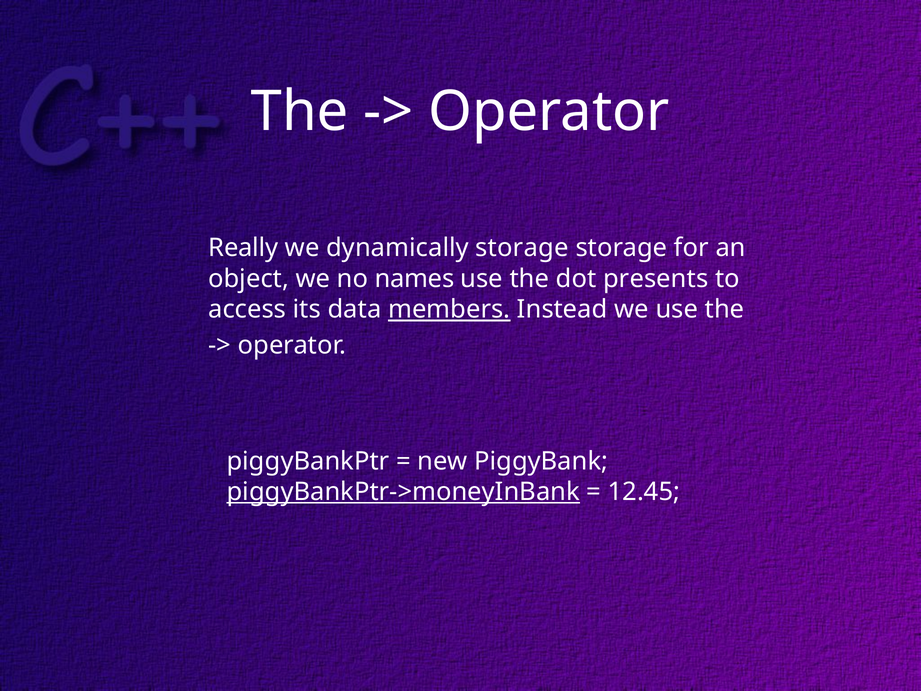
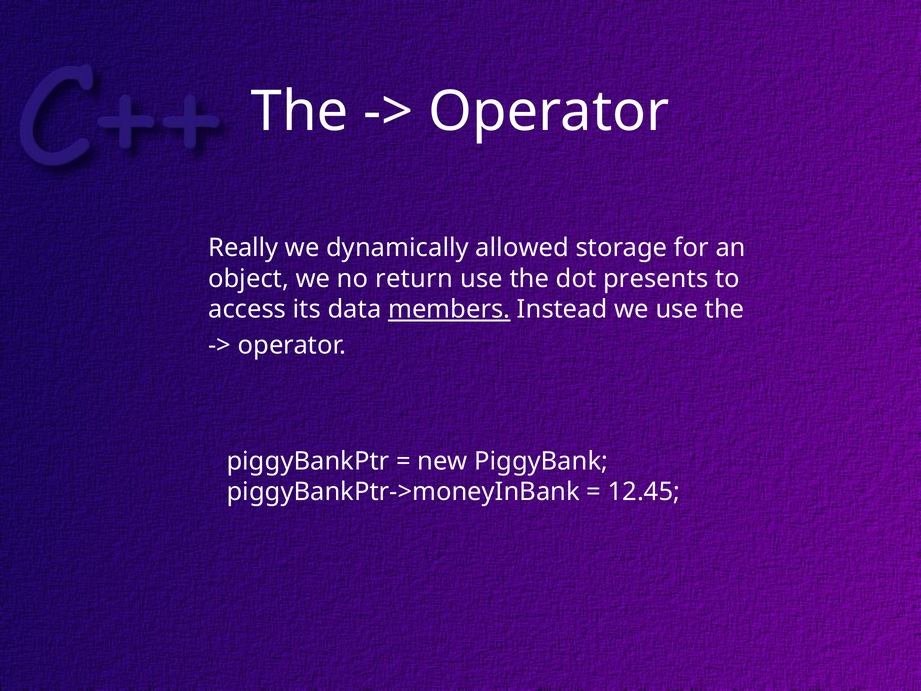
dynamically storage: storage -> allowed
names: names -> return
piggyBankPtr->moneyInBank underline: present -> none
